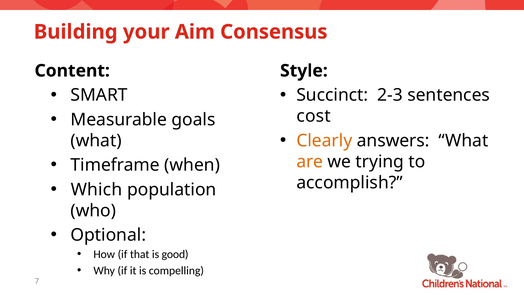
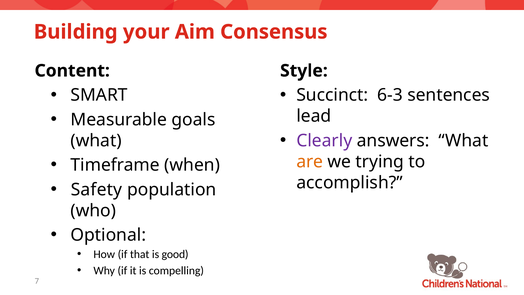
2-3: 2-3 -> 6-3
cost: cost -> lead
Clearly colour: orange -> purple
Which: Which -> Safety
